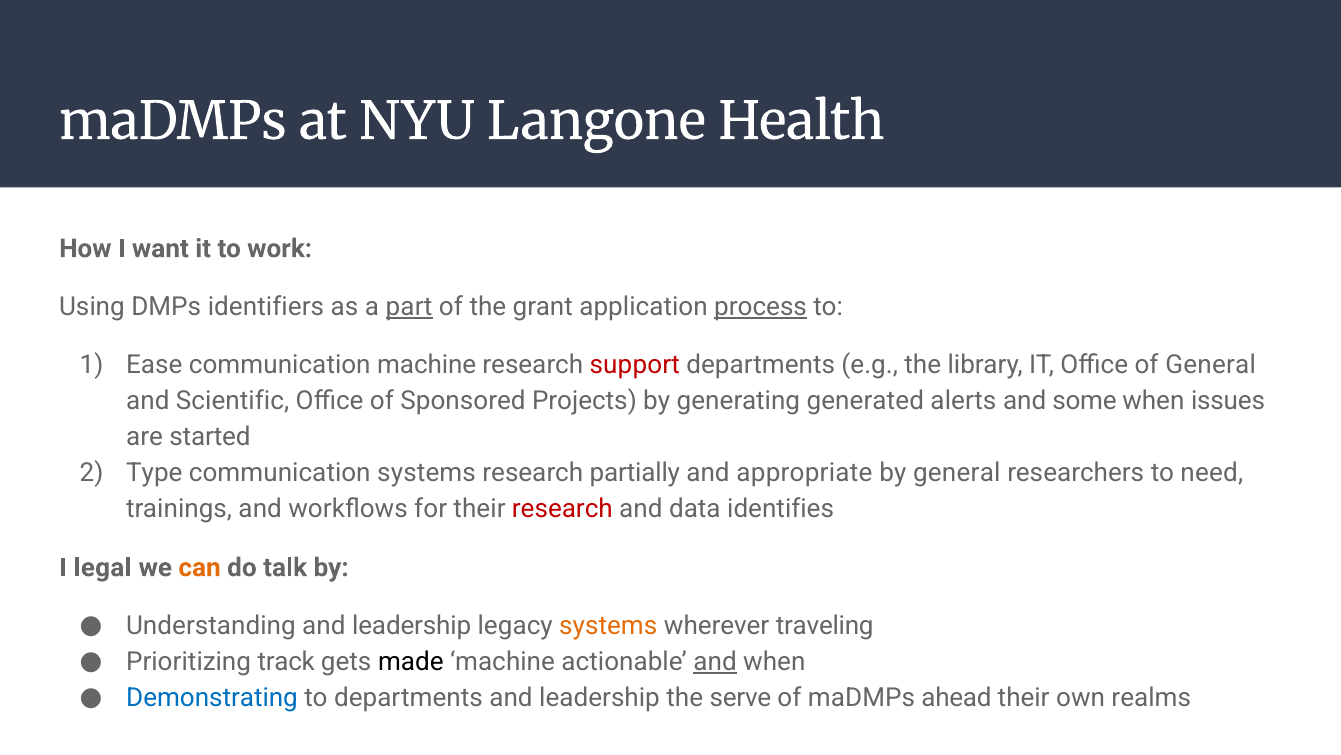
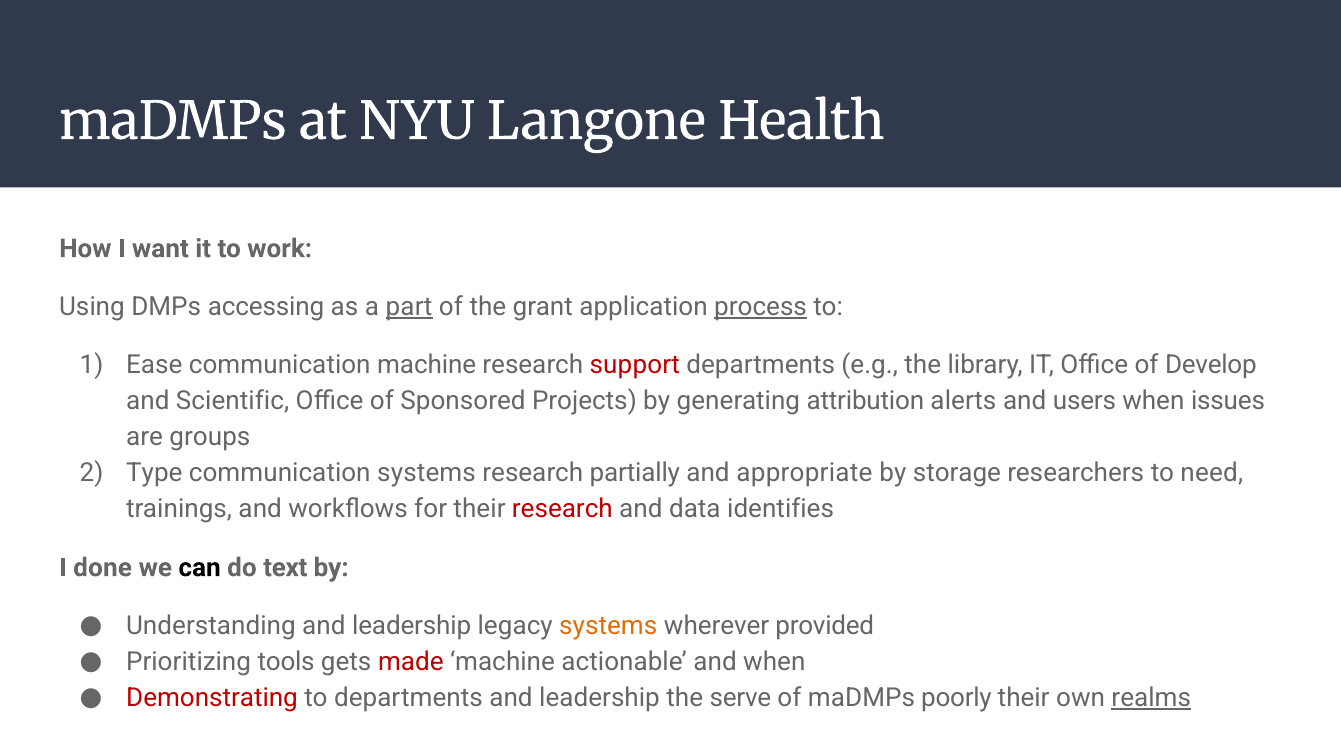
identifiers: identifiers -> accessing
of General: General -> Develop
generated: generated -> attribution
some: some -> users
started: started -> groups
by general: general -> storage
legal: legal -> done
can colour: orange -> black
talk: talk -> text
traveling: traveling -> provided
track: track -> tools
made colour: black -> red
and at (715, 661) underline: present -> none
Demonstrating colour: blue -> red
ahead: ahead -> poorly
realms underline: none -> present
